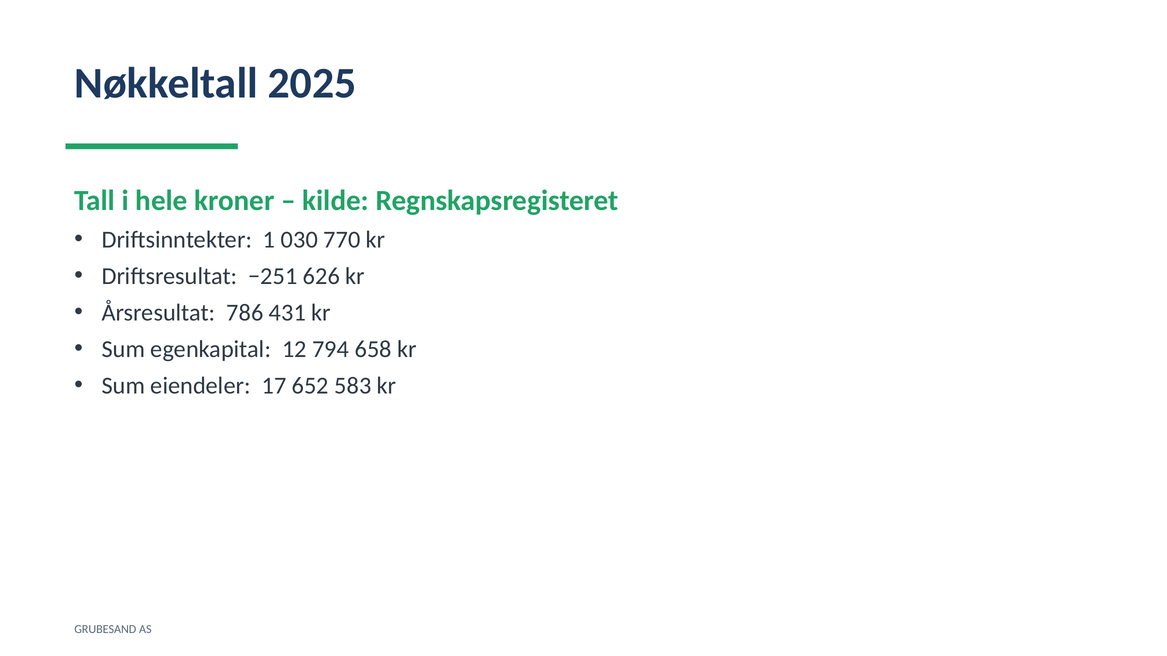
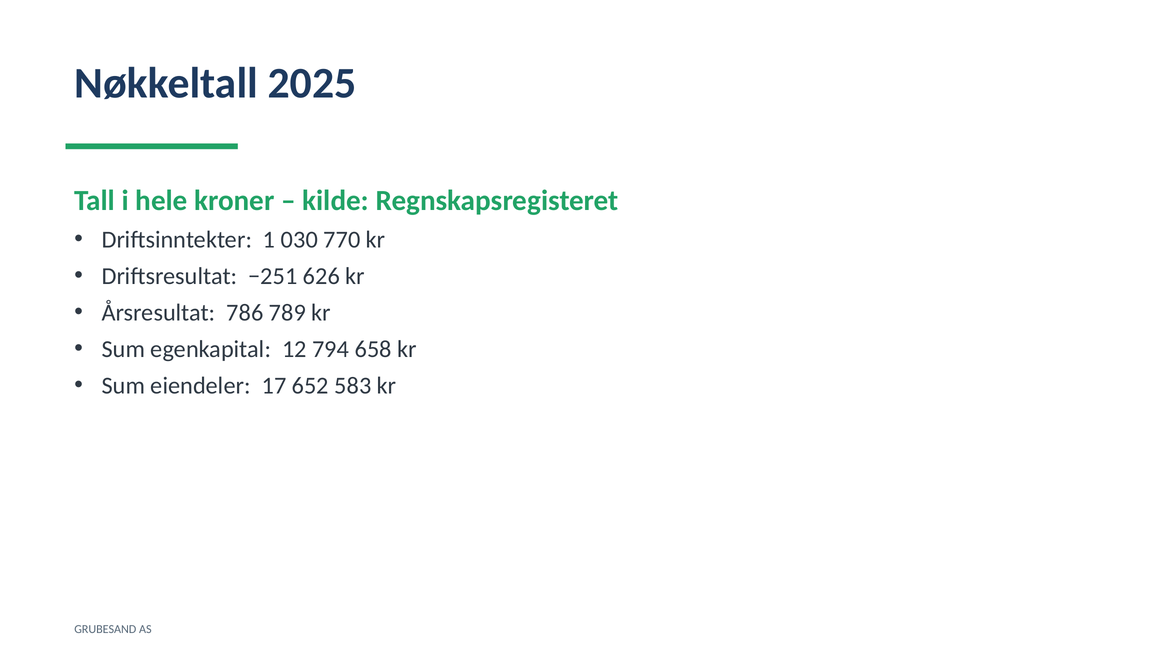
431: 431 -> 789
